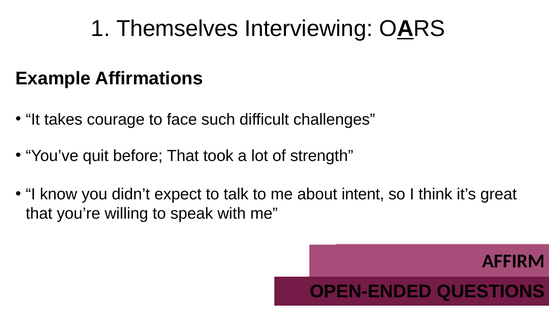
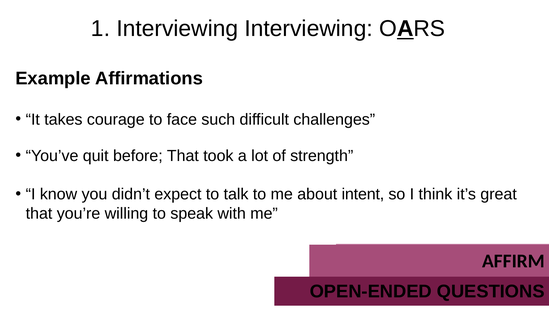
1 Themselves: Themselves -> Interviewing
